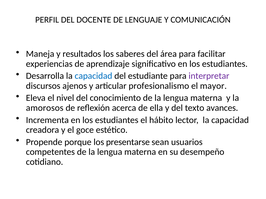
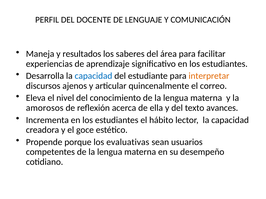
interpretar colour: purple -> orange
profesionalismo: profesionalismo -> quincenalmente
mayor: mayor -> correo
presentarse: presentarse -> evaluativas
